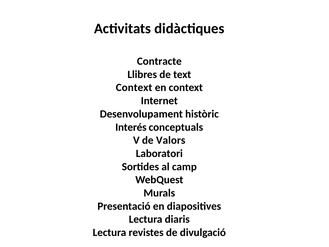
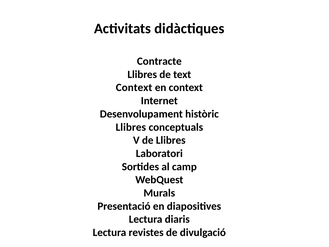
Interés at (131, 127): Interés -> Llibres
de Valors: Valors -> Llibres
